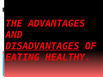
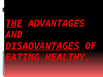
THE underline: none -> present
